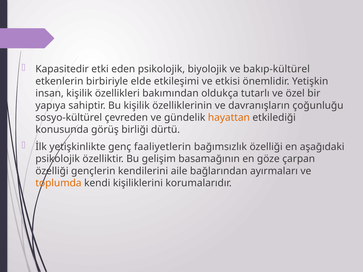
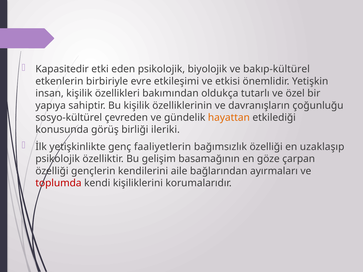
elde: elde -> evre
dürtü: dürtü -> ileriki
aşağıdaki: aşağıdaki -> uzaklaşıp
toplumda colour: orange -> red
